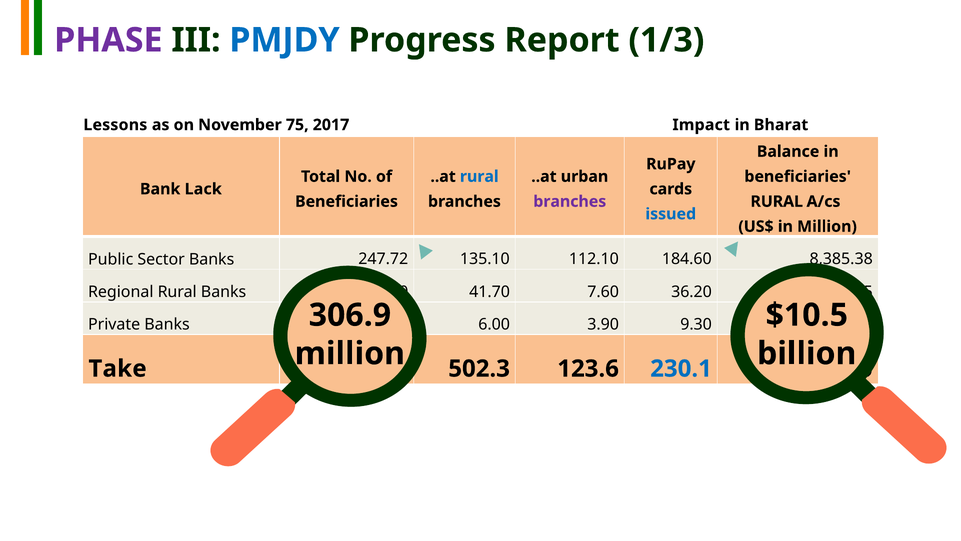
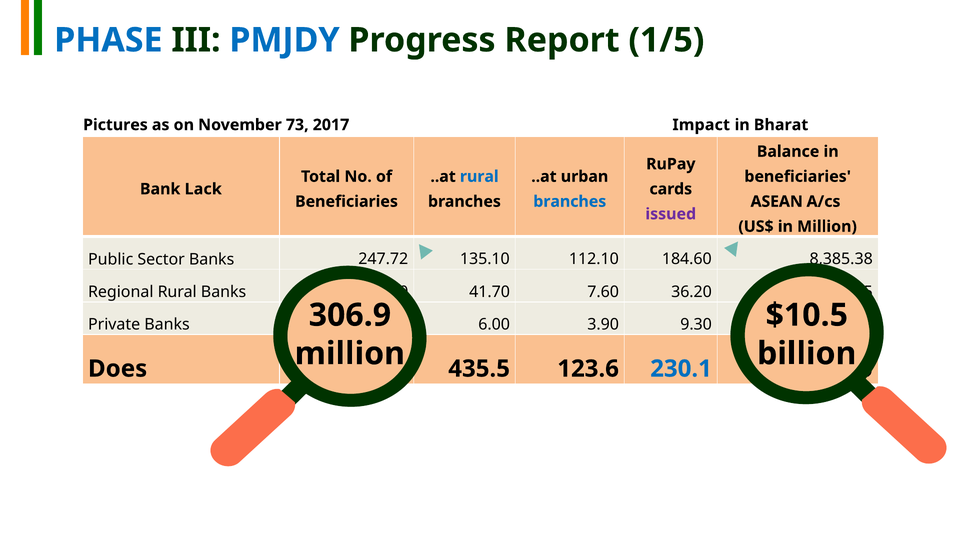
PHASE colour: purple -> blue
1/3: 1/3 -> 1/5
Lessons: Lessons -> Pictures
75: 75 -> 73
branches at (570, 201) colour: purple -> blue
RURAL at (777, 201): RURAL -> ASEAN
issued colour: blue -> purple
Take: Take -> Does
502.3: 502.3 -> 435.5
